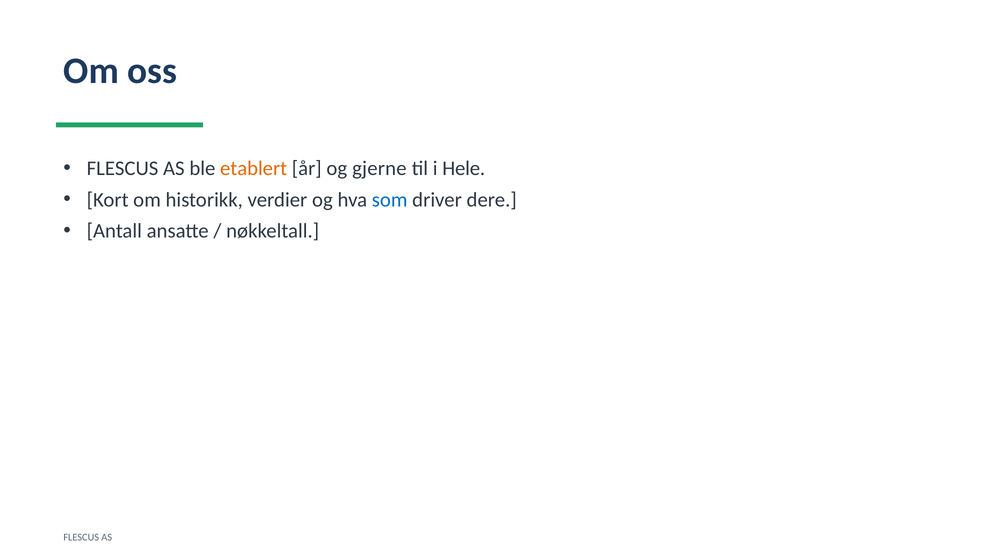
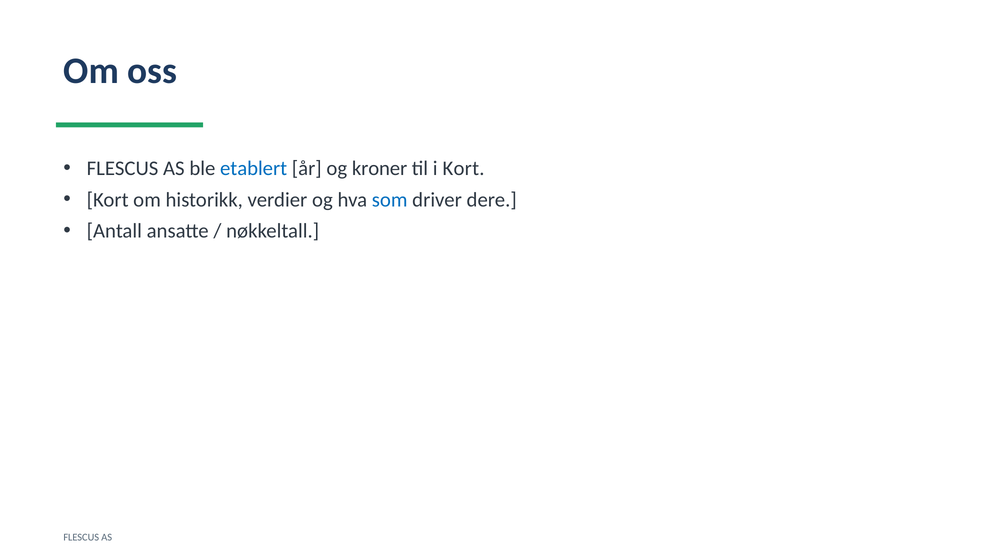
etablert colour: orange -> blue
gjerne: gjerne -> kroner
i Hele: Hele -> Kort
